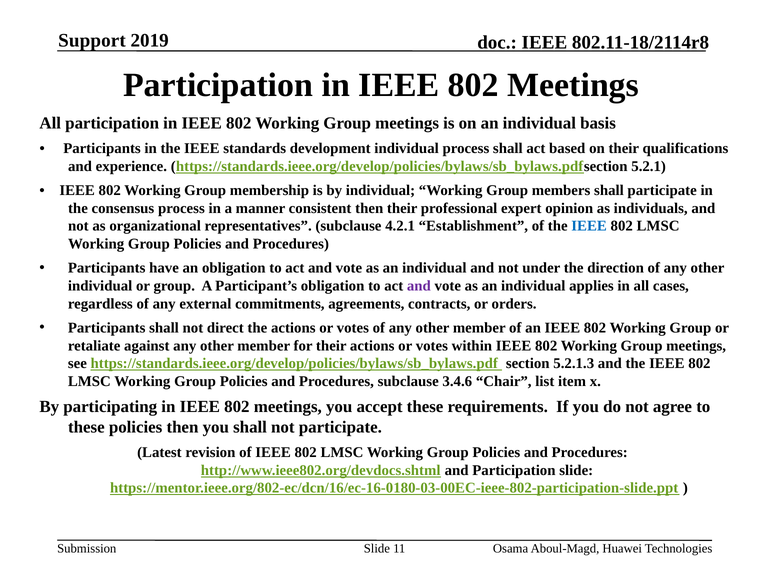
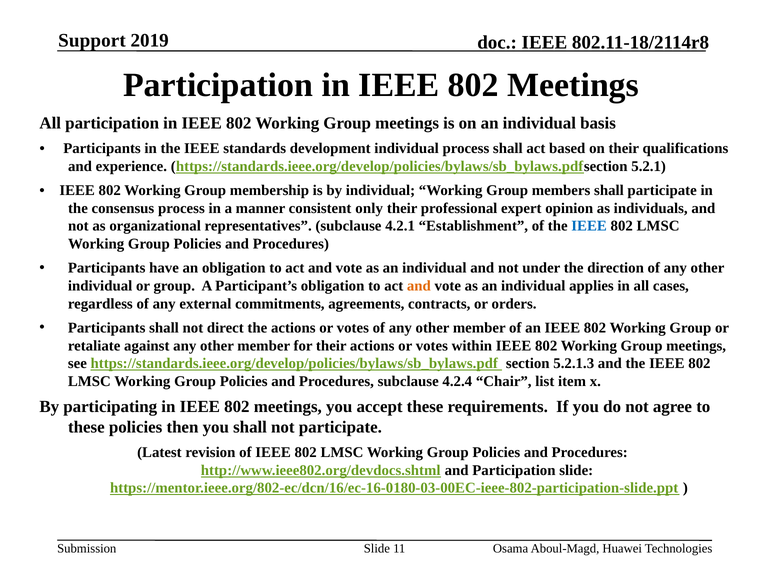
consistent then: then -> only
and at (419, 286) colour: purple -> orange
3.4.6: 3.4.6 -> 4.2.4
